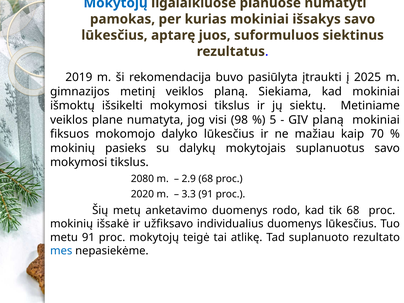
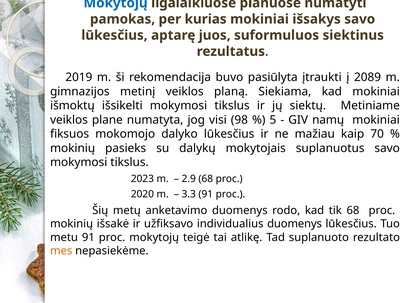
2025: 2025 -> 2089
GIV planą: planą -> namų
2080: 2080 -> 2023
mes colour: blue -> orange
